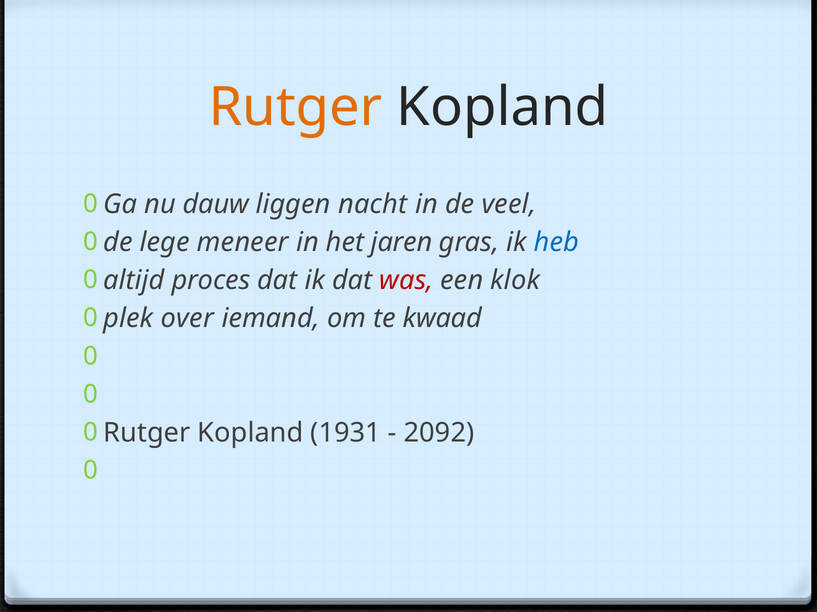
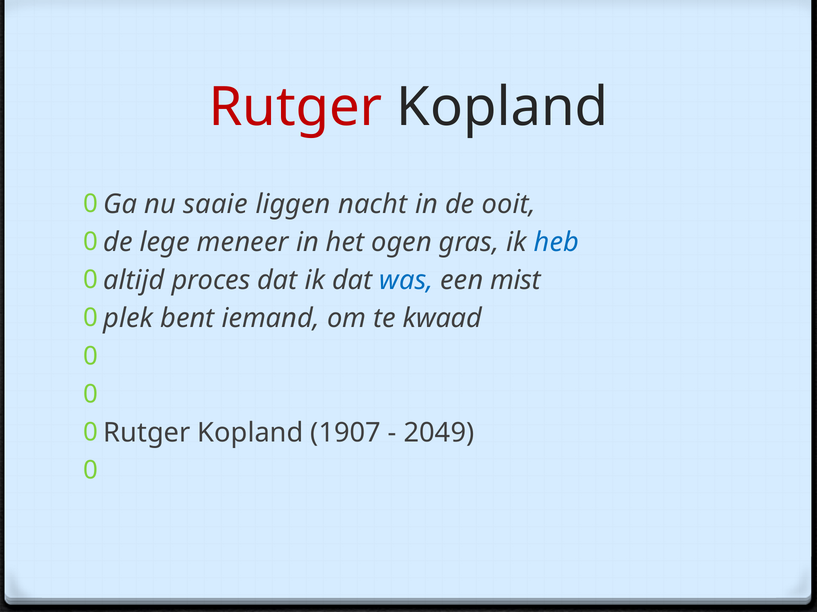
Rutger colour: orange -> red
dauw: dauw -> saaie
veel: veel -> ooit
jaren: jaren -> ogen
was colour: red -> blue
klok: klok -> mist
over: over -> bent
1931: 1931 -> 1907
2092: 2092 -> 2049
